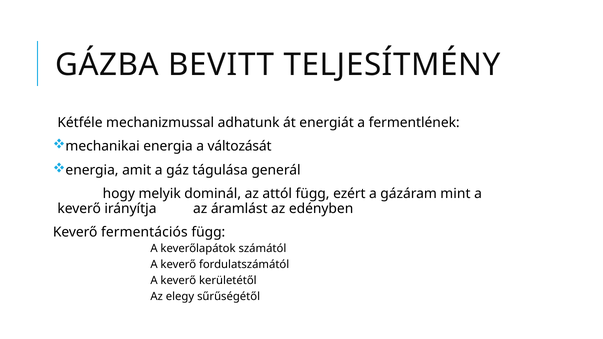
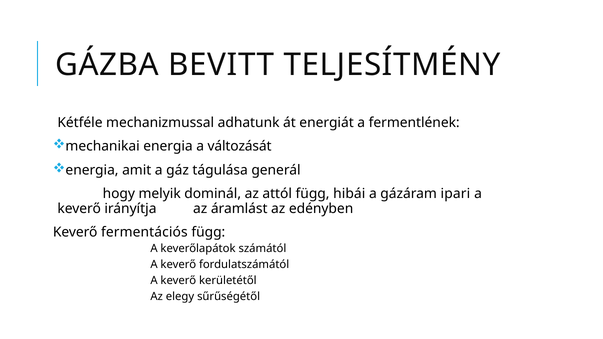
ezért: ezért -> hibái
mint: mint -> ipari
